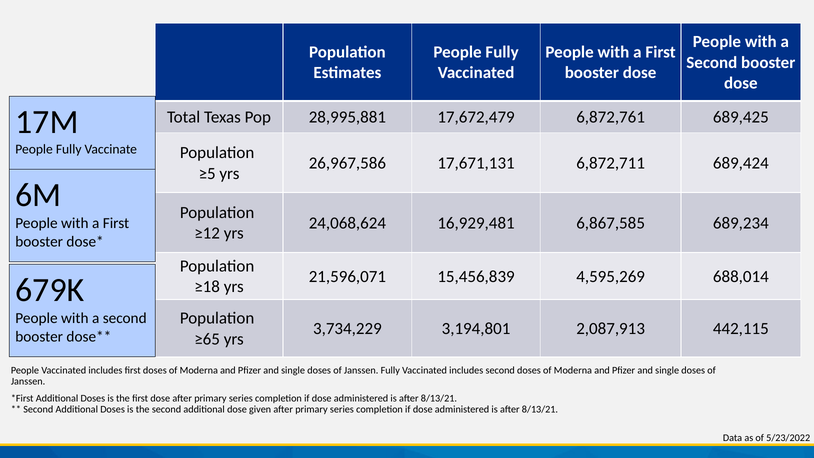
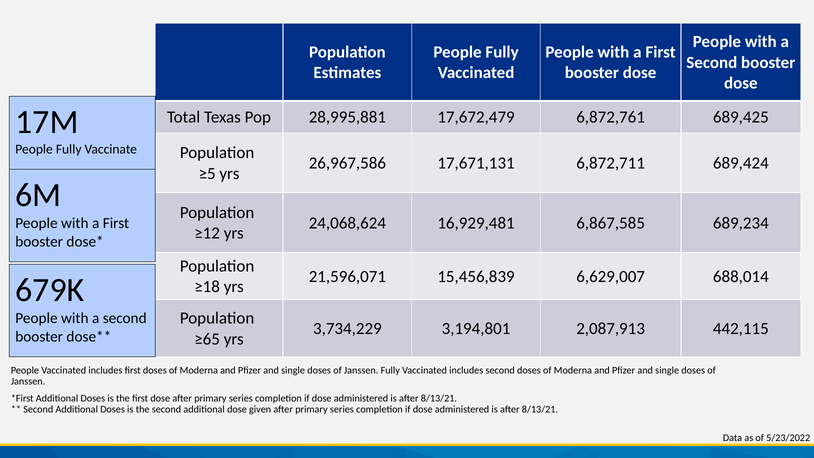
4,595,269: 4,595,269 -> 6,629,007
